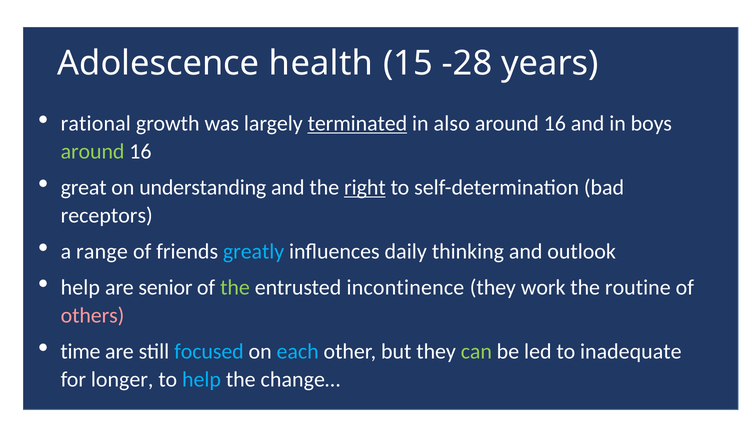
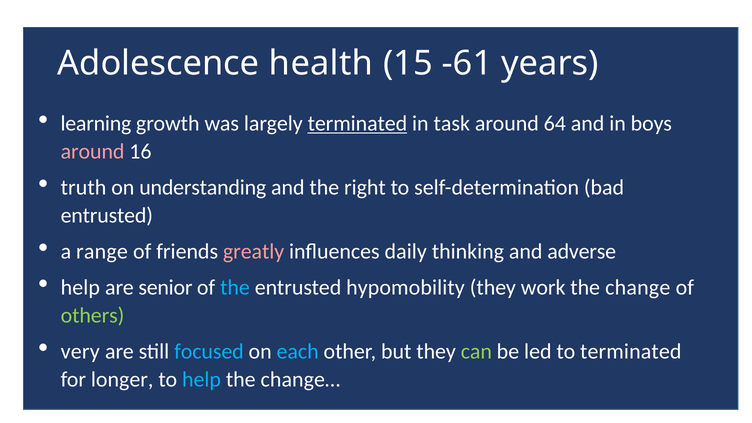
-28: -28 -> -61
rational: rational -> learning
also: also -> task
16 at (555, 124): 16 -> 64
around at (93, 152) colour: light green -> pink
great: great -> truth
right underline: present -> none
receptors at (107, 216): receptors -> entrusted
greatly colour: light blue -> pink
outlook: outlook -> adverse
the at (235, 288) colour: light green -> light blue
incontinence: incontinence -> hypomobility
routine: routine -> change
others colour: pink -> light green
time: time -> very
to inadequate: inadequate -> terminated
